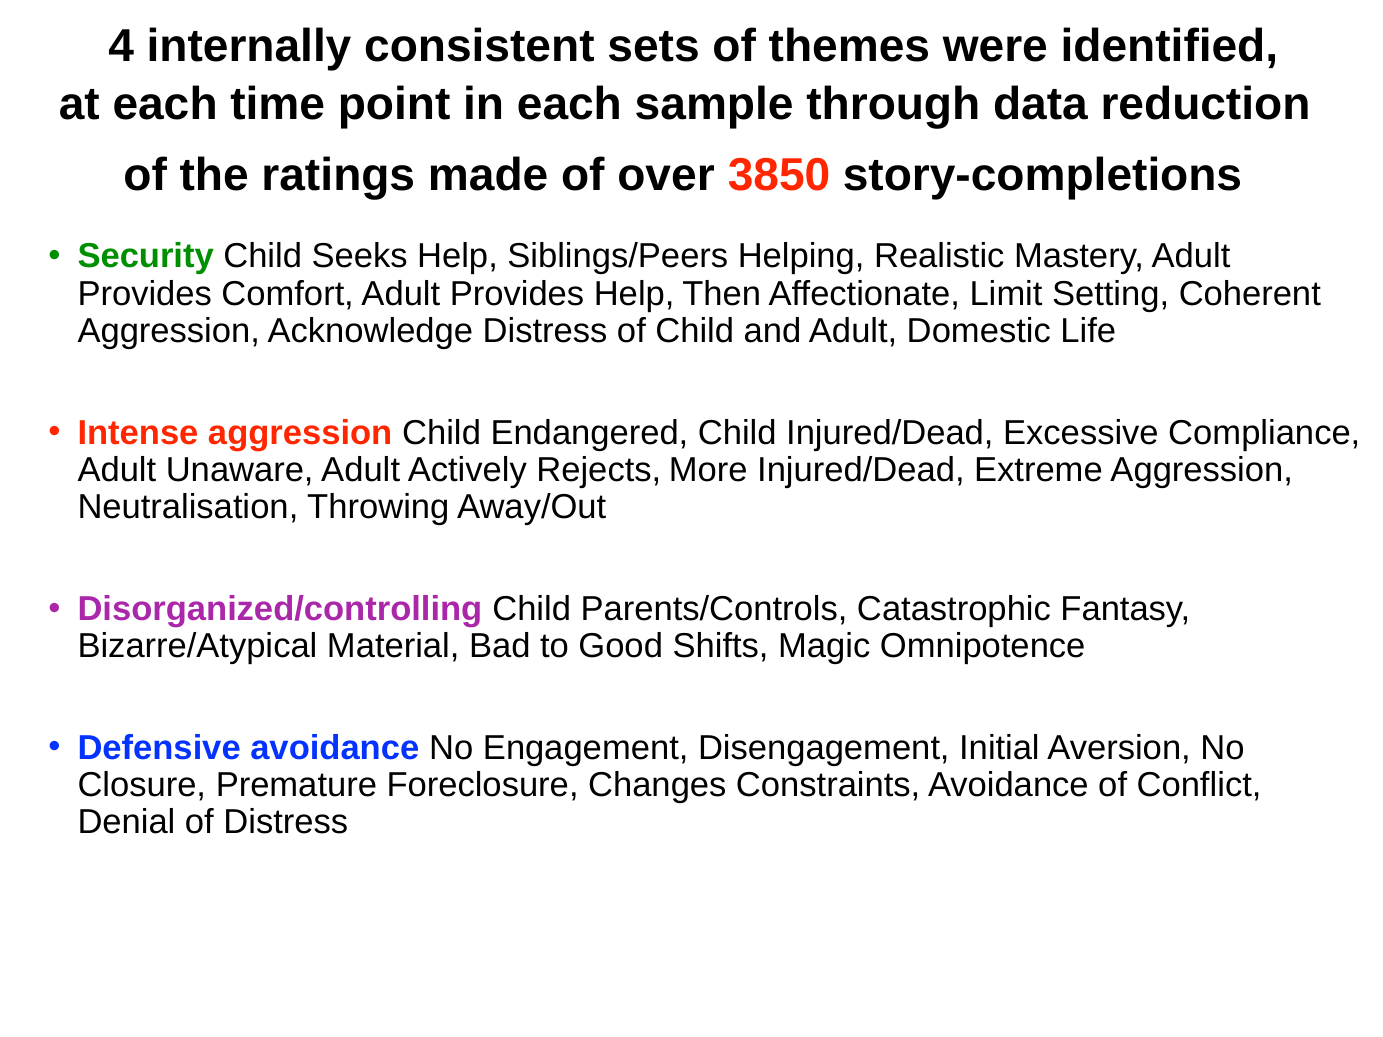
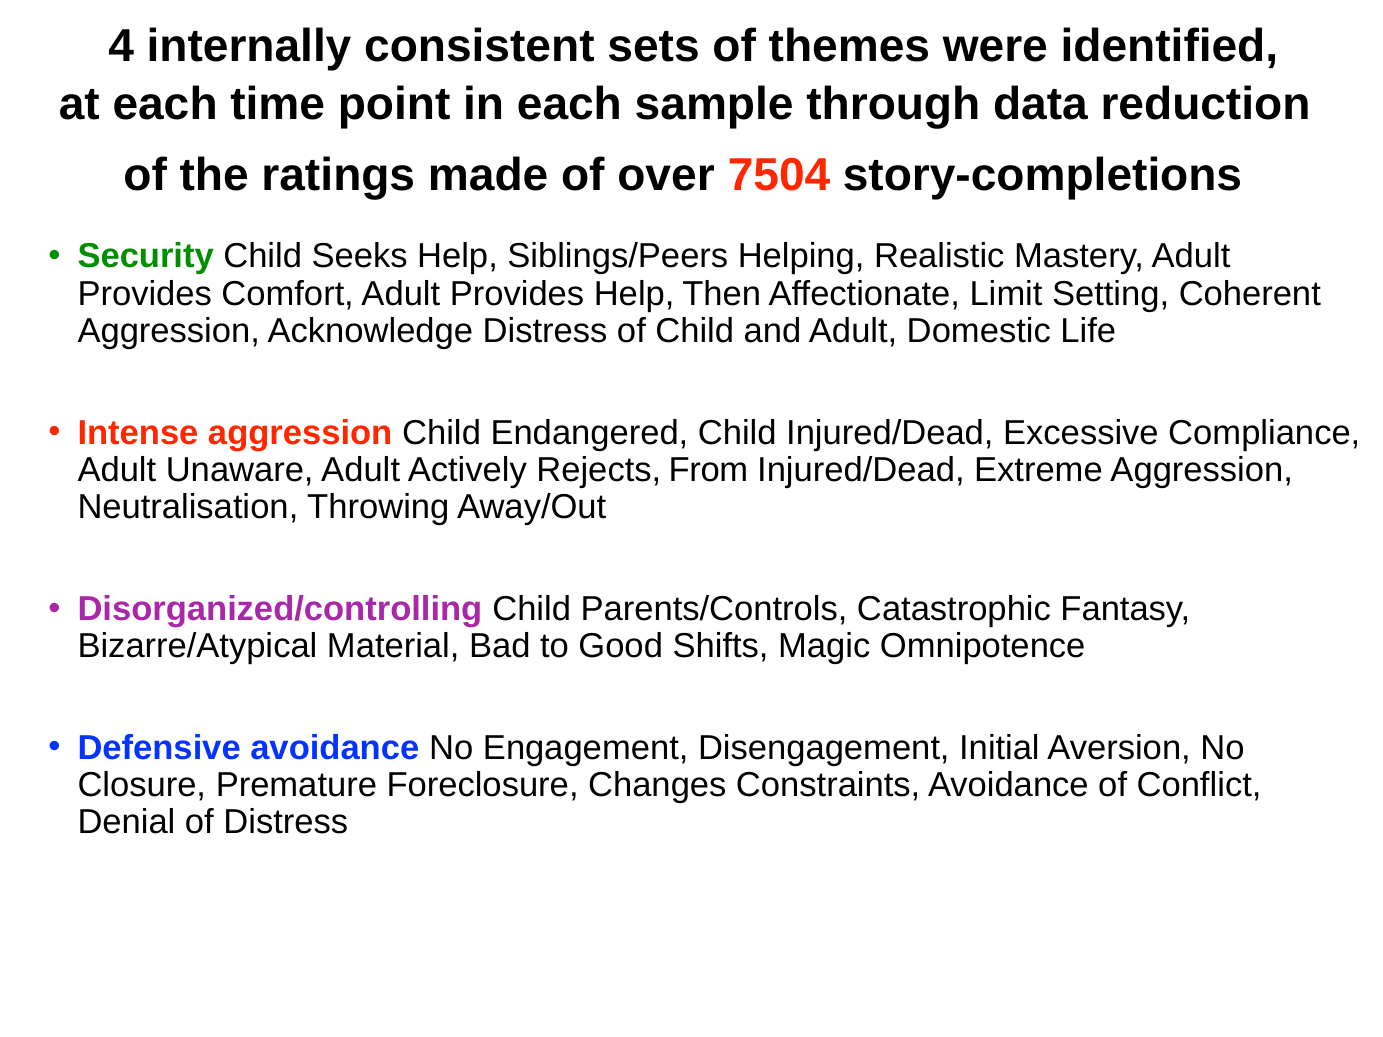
3850: 3850 -> 7504
More: More -> From
